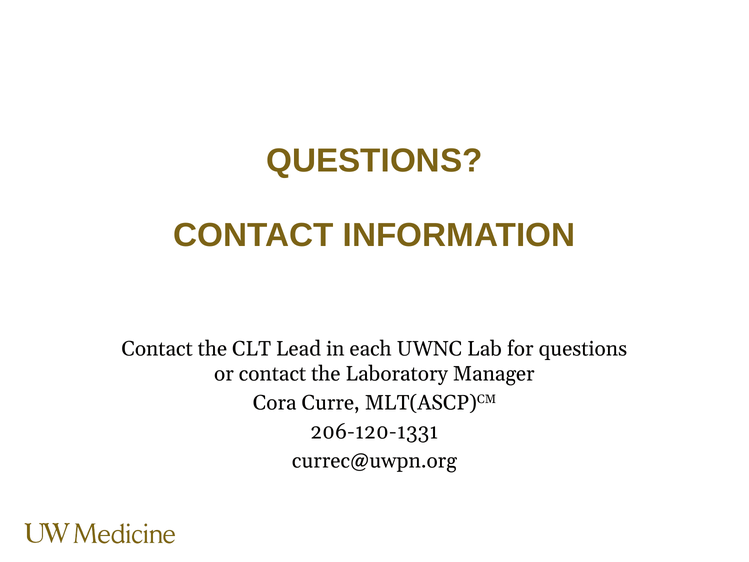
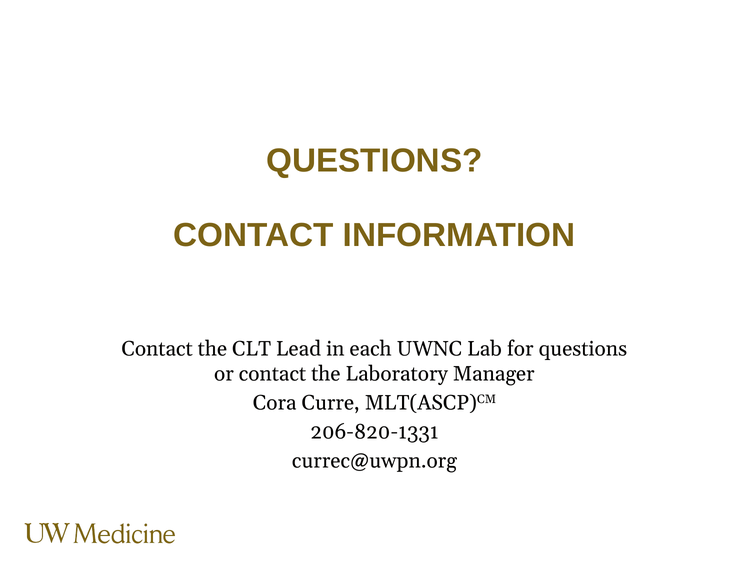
206-120-1331: 206-120-1331 -> 206-820-1331
